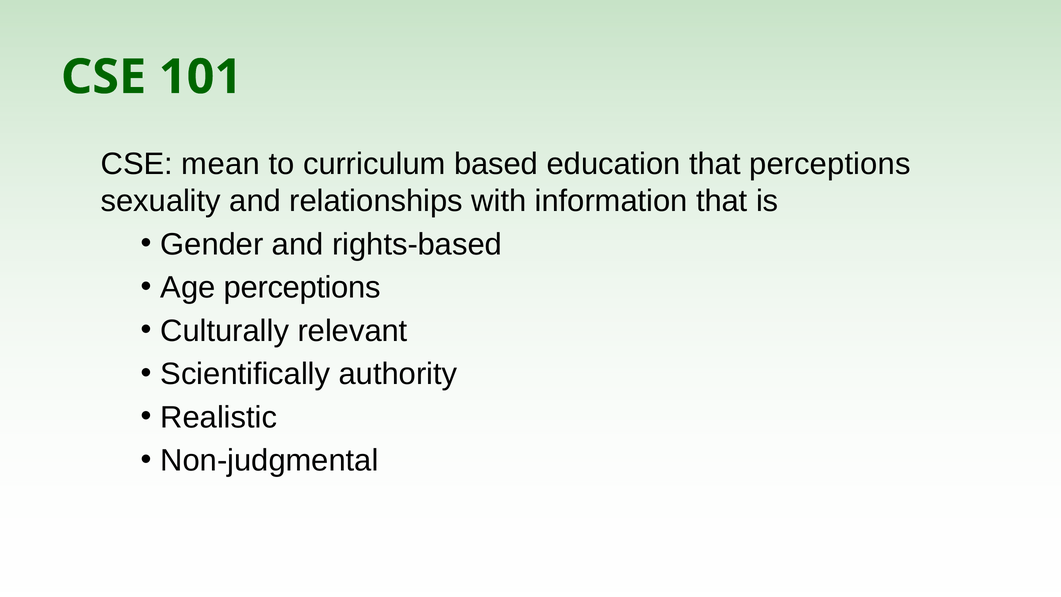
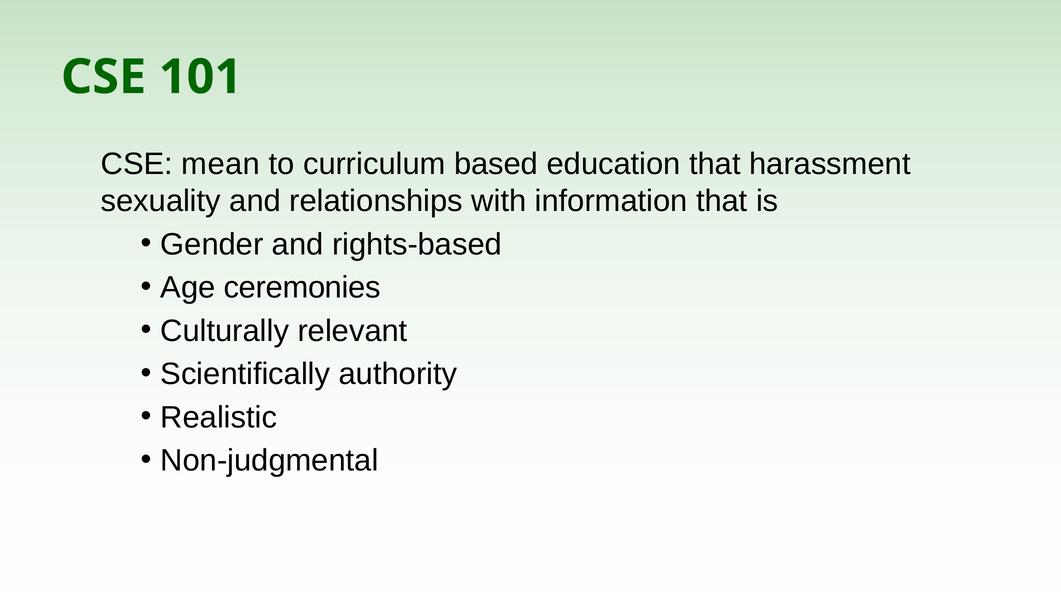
that perceptions: perceptions -> harassment
Age perceptions: perceptions -> ceremonies
